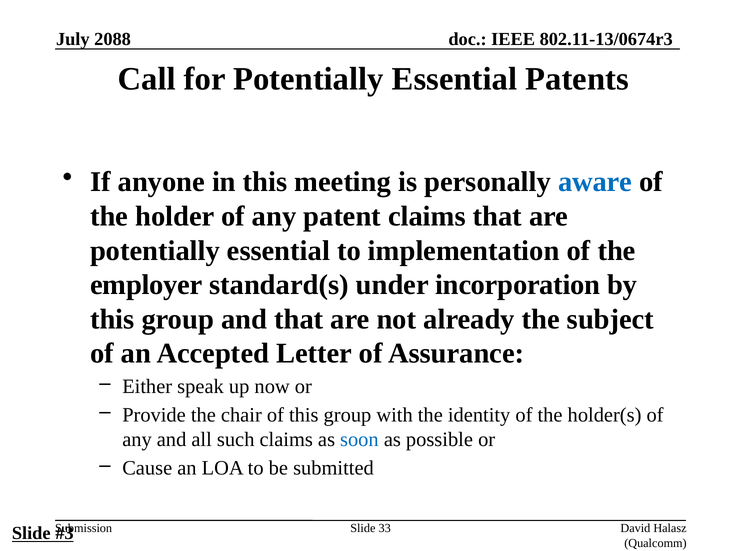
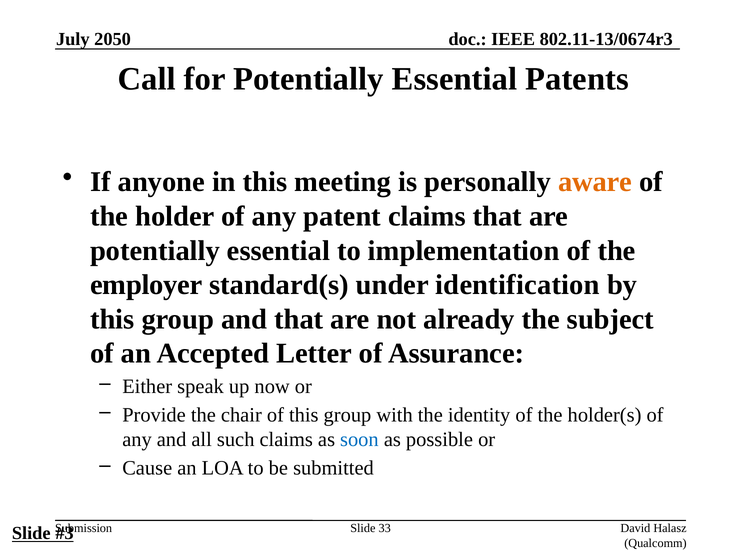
2088: 2088 -> 2050
aware colour: blue -> orange
incorporation: incorporation -> identification
